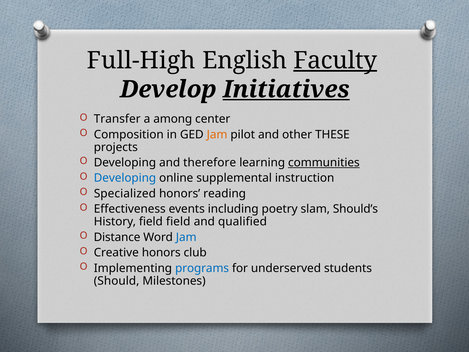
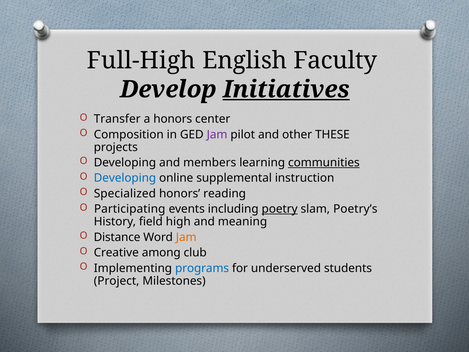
Faculty underline: present -> none
a among: among -> honors
Jam at (217, 134) colour: orange -> purple
therefore: therefore -> members
Effectiveness: Effectiveness -> Participating
poetry underline: none -> present
Should’s: Should’s -> Poetry’s
field field: field -> high
qualified: qualified -> meaning
Jam at (186, 237) colour: blue -> orange
Creative honors: honors -> among
Should: Should -> Project
